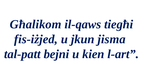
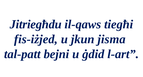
Għalikom: Għalikom -> Jitriegħdu
kien: kien -> ġdid
